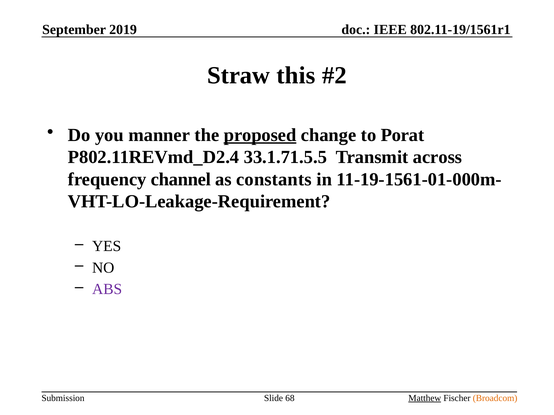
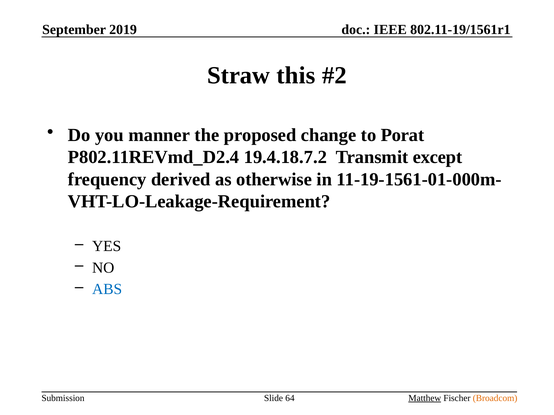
proposed underline: present -> none
33.1.71.5.5: 33.1.71.5.5 -> 19.4.18.7.2
across: across -> except
channel: channel -> derived
constants: constants -> otherwise
ABS colour: purple -> blue
68: 68 -> 64
